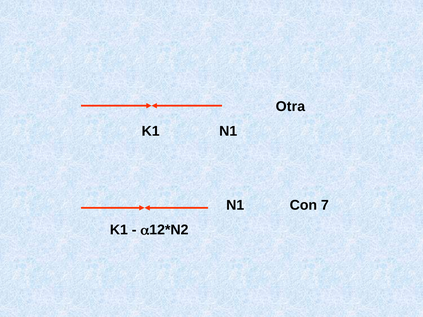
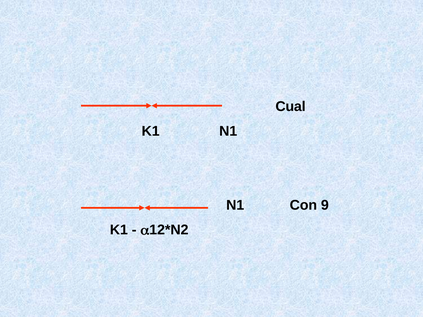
Otra: Otra -> Cual
7: 7 -> 9
